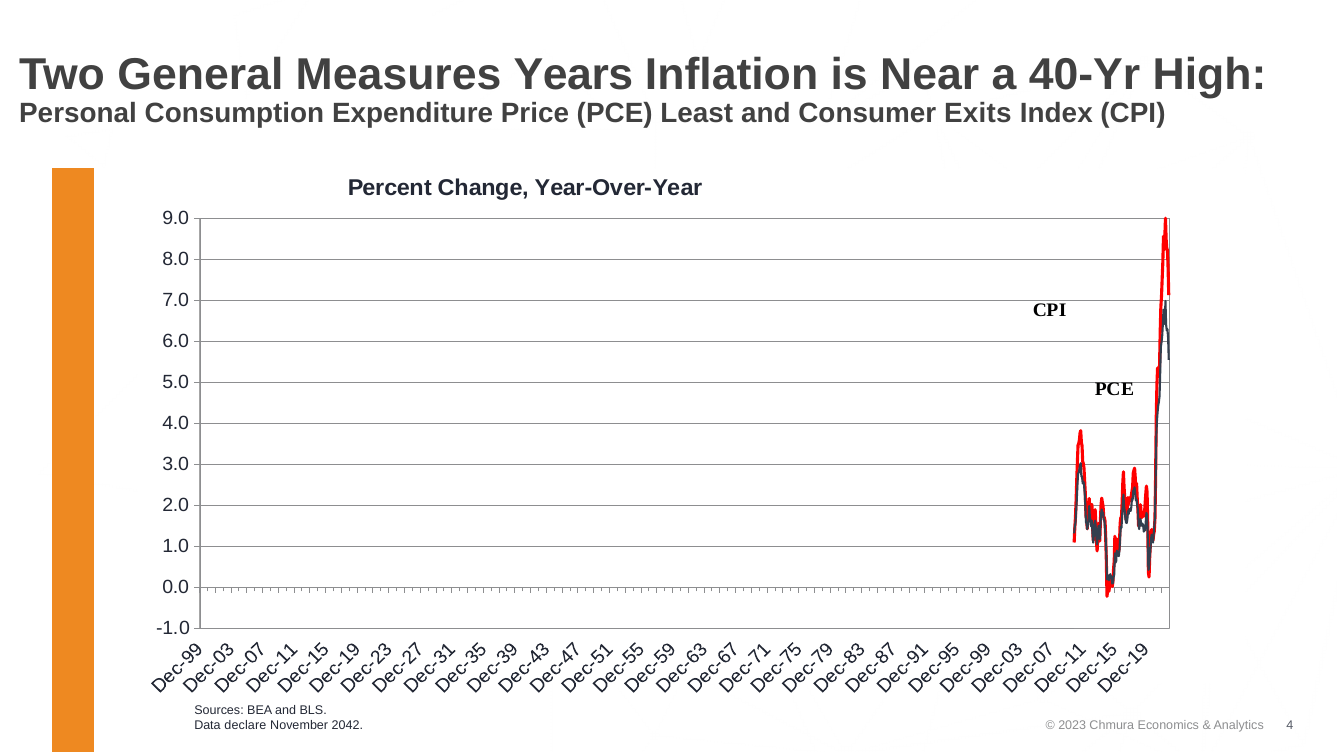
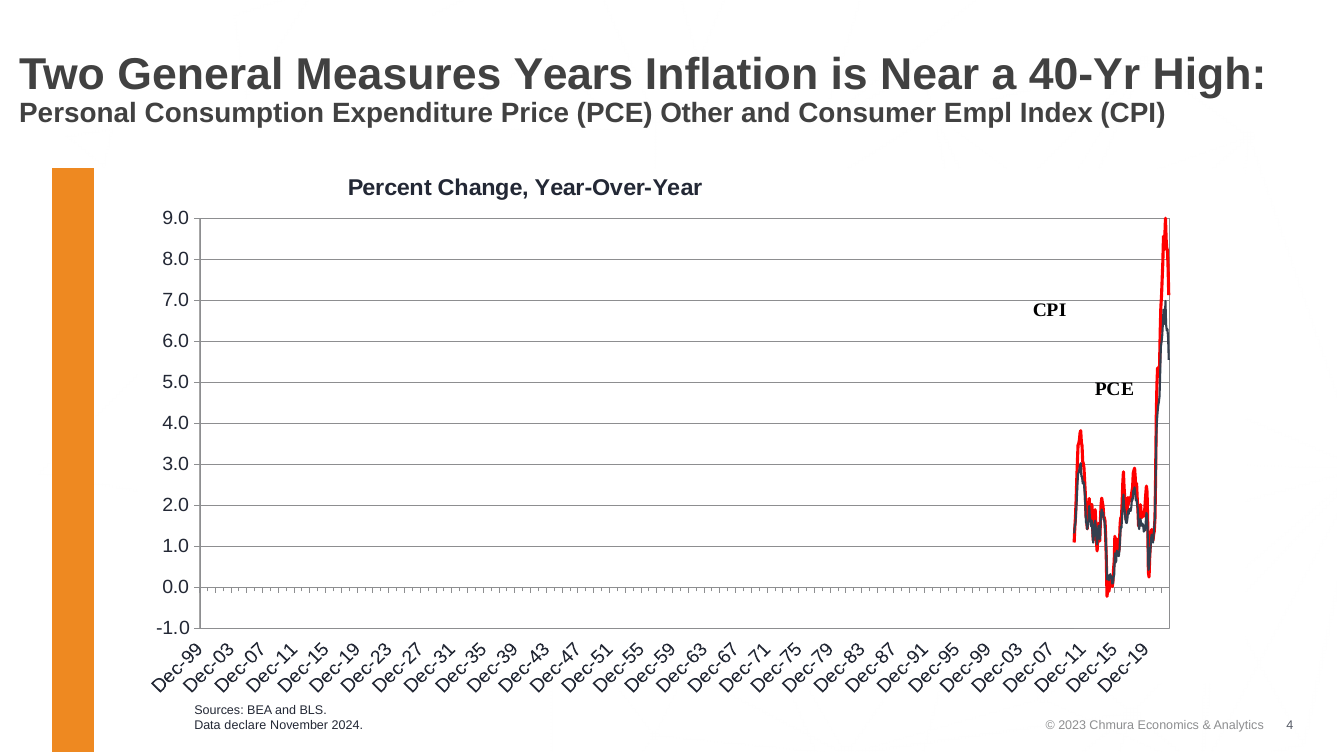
Least: Least -> Other
Exits: Exits -> Empl
2042: 2042 -> 2024
